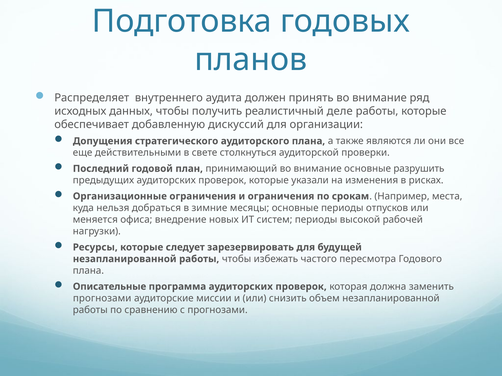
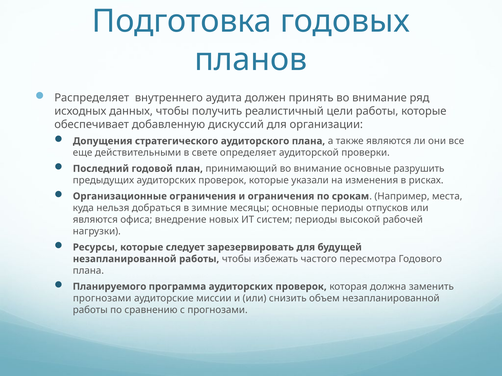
деле: деле -> цели
столкнуться: столкнуться -> определяет
меняется at (95, 220): меняется -> являются
Описательные: Описательные -> Планируемого
